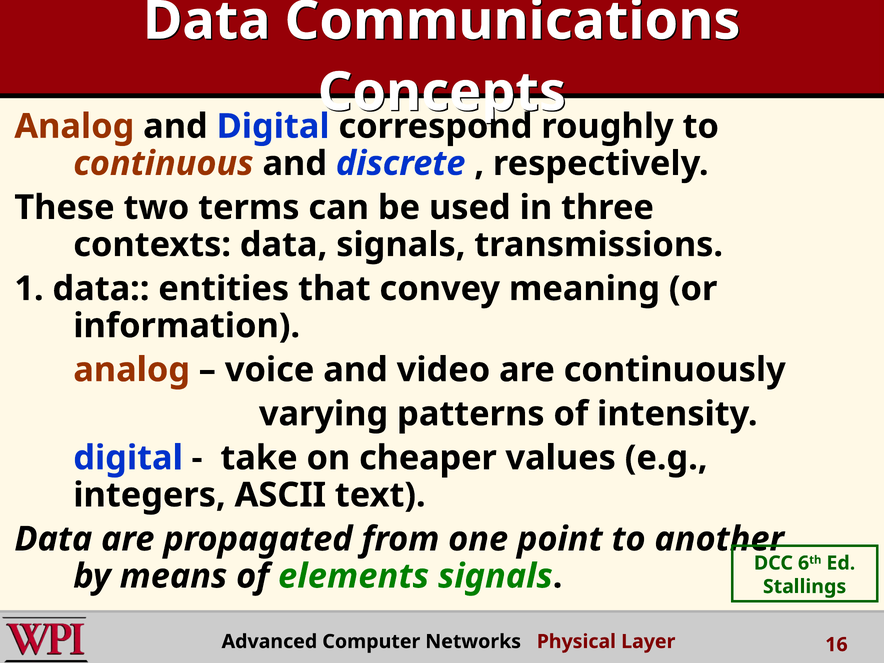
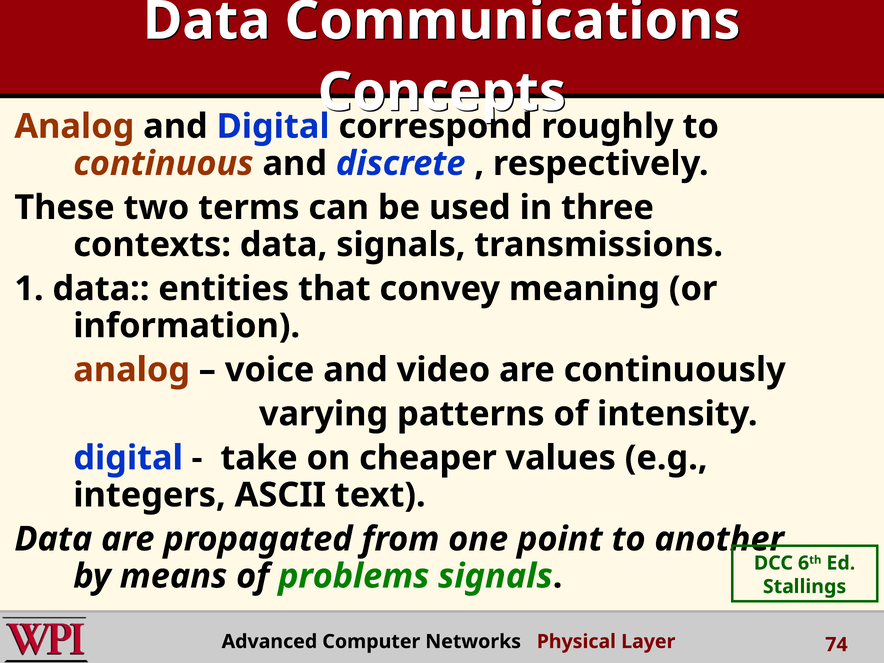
elements: elements -> problems
16: 16 -> 74
